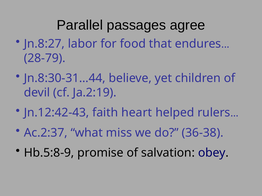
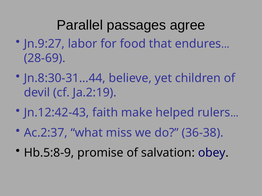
Jn.8:27: Jn.8:27 -> Jn.9:27
28-79: 28-79 -> 28-69
heart: heart -> make
